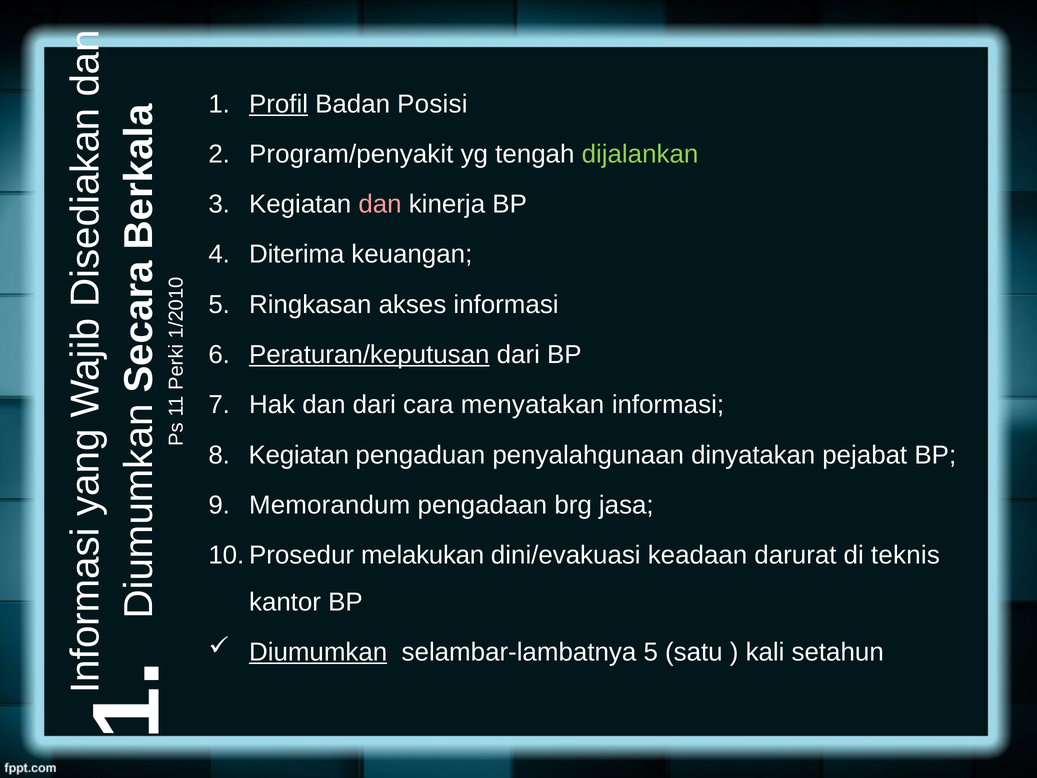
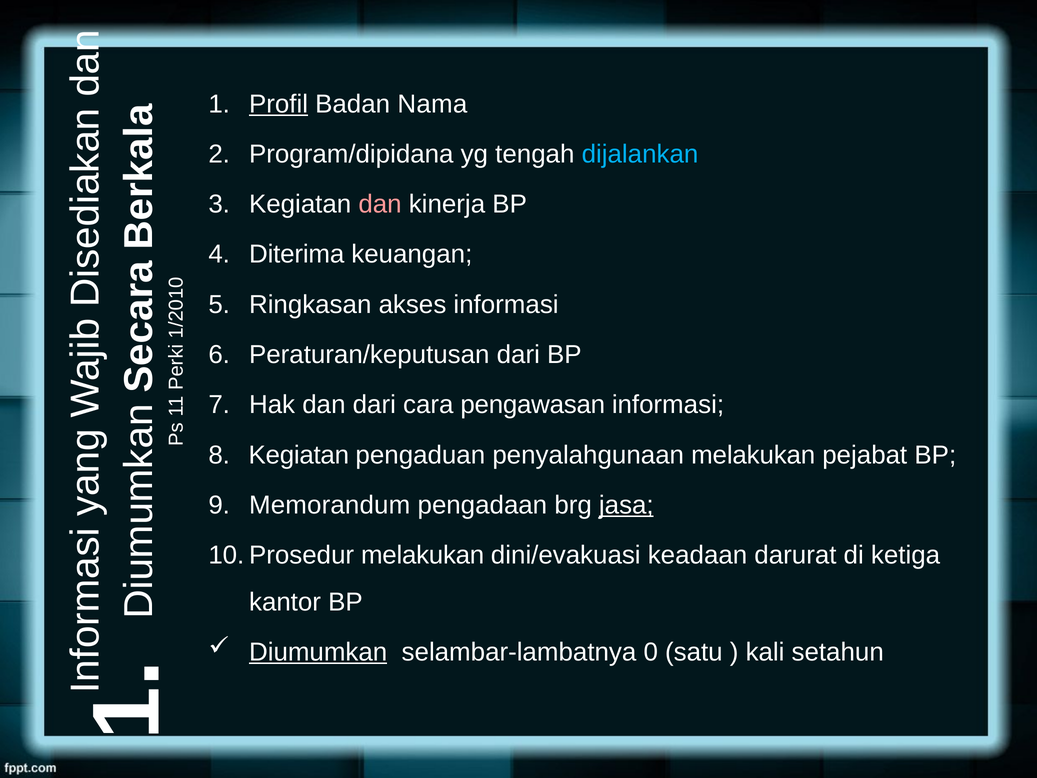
Posisi: Posisi -> Nama
Program/penyakit: Program/penyakit -> Program/dipidana
dijalankan colour: light green -> light blue
Peraturan/keputusan underline: present -> none
menyatakan: menyatakan -> pengawasan
penyalahgunaan dinyatakan: dinyatakan -> melakukan
jasa underline: none -> present
teknis: teknis -> ketiga
selambar-lambatnya 5: 5 -> 0
